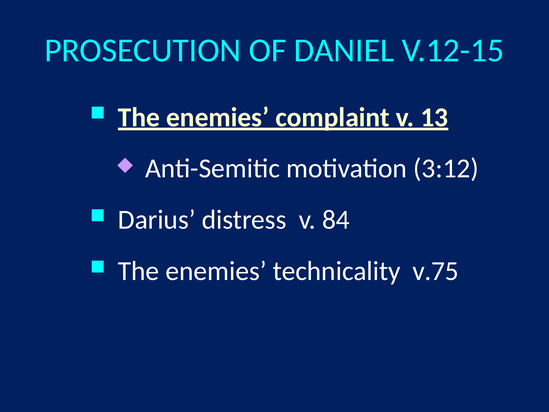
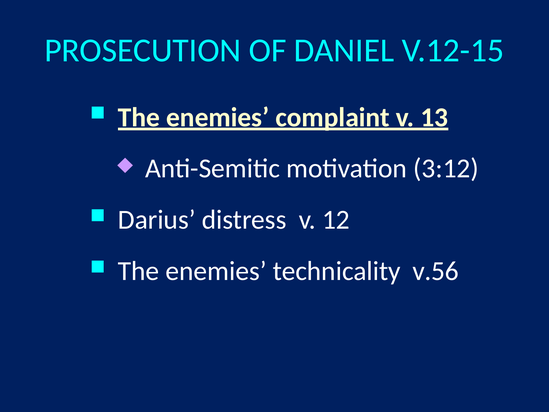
84: 84 -> 12
v.75: v.75 -> v.56
